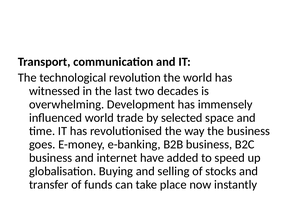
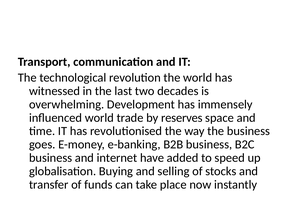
selected: selected -> reserves
